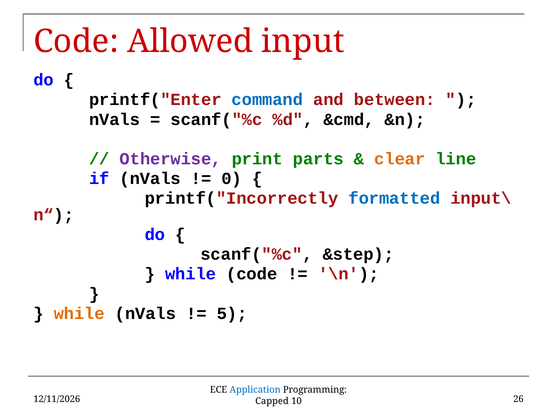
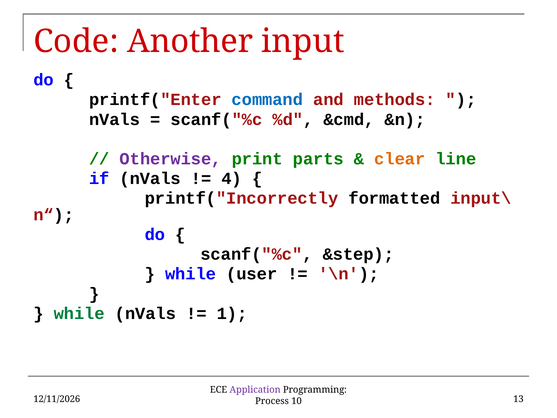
Allowed: Allowed -> Another
between: between -> methods
0: 0 -> 4
formatted colour: blue -> black
while code: code -> user
while at (79, 313) colour: orange -> green
5: 5 -> 1
Application colour: blue -> purple
Capped: Capped -> Process
26: 26 -> 13
